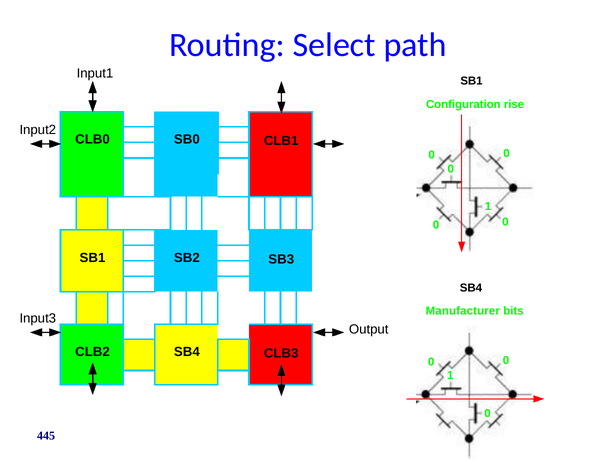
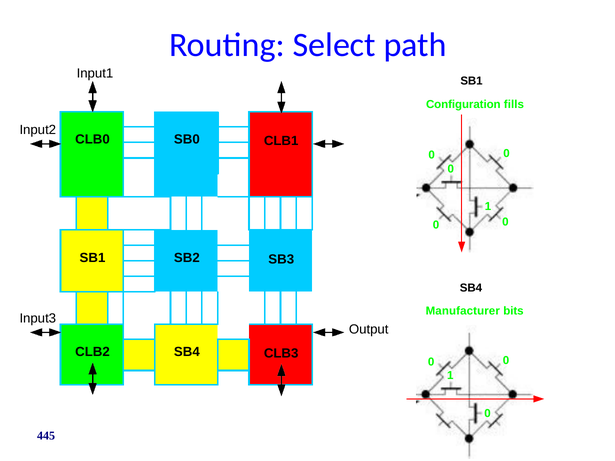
rise: rise -> fills
